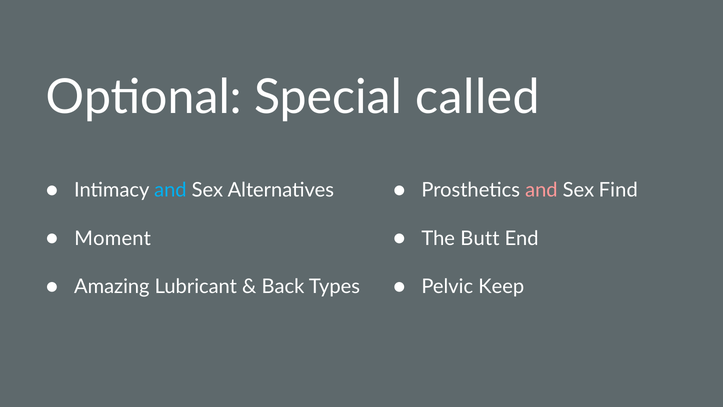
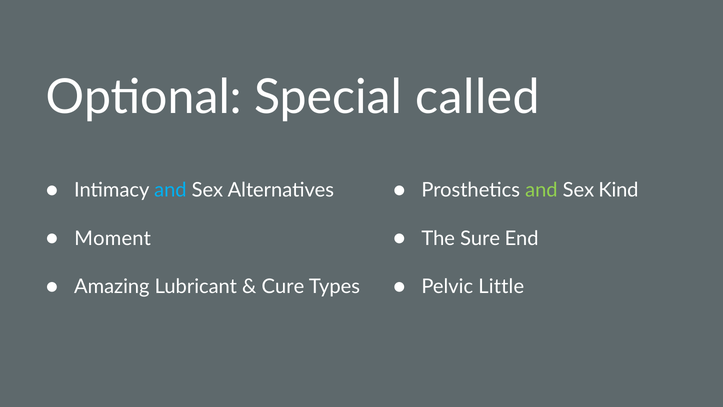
and at (541, 190) colour: pink -> light green
Find: Find -> Kind
Butt: Butt -> Sure
Back: Back -> Cure
Keep: Keep -> Little
